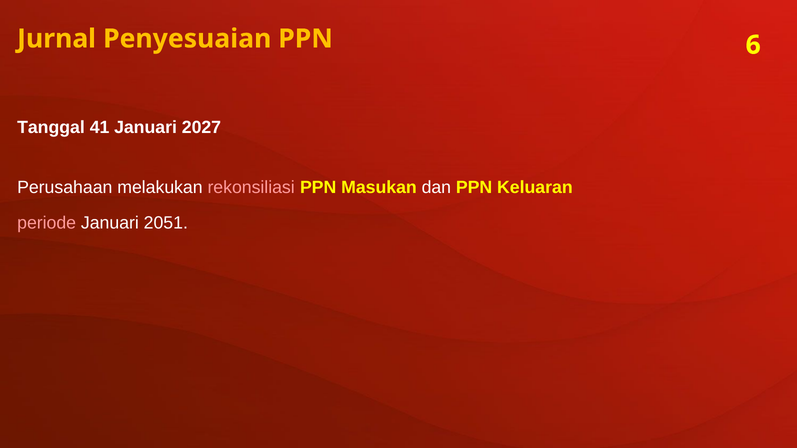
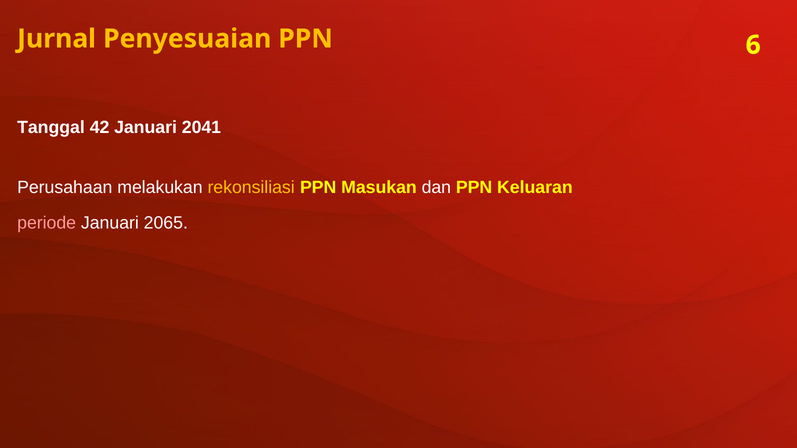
41: 41 -> 42
2027: 2027 -> 2041
rekonsiliasi colour: pink -> yellow
2051: 2051 -> 2065
